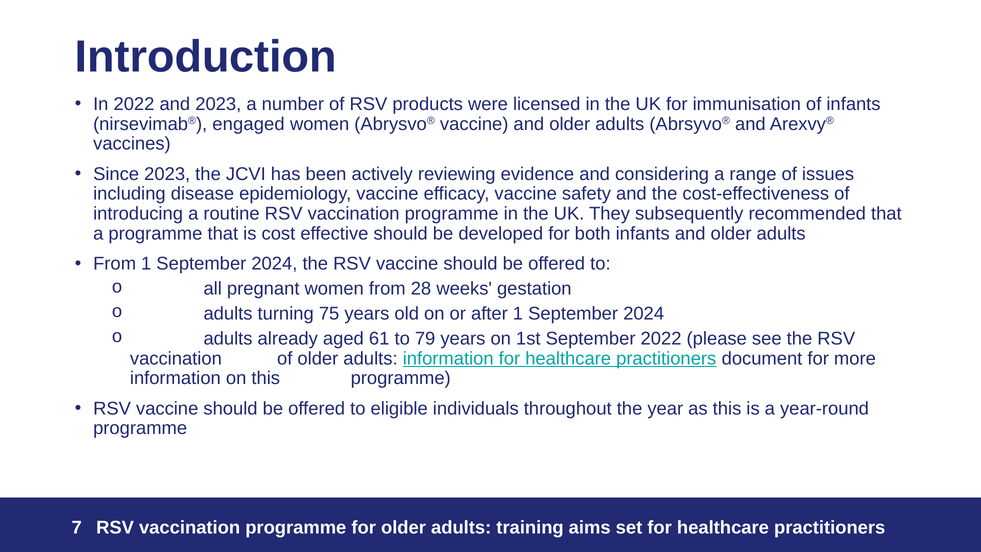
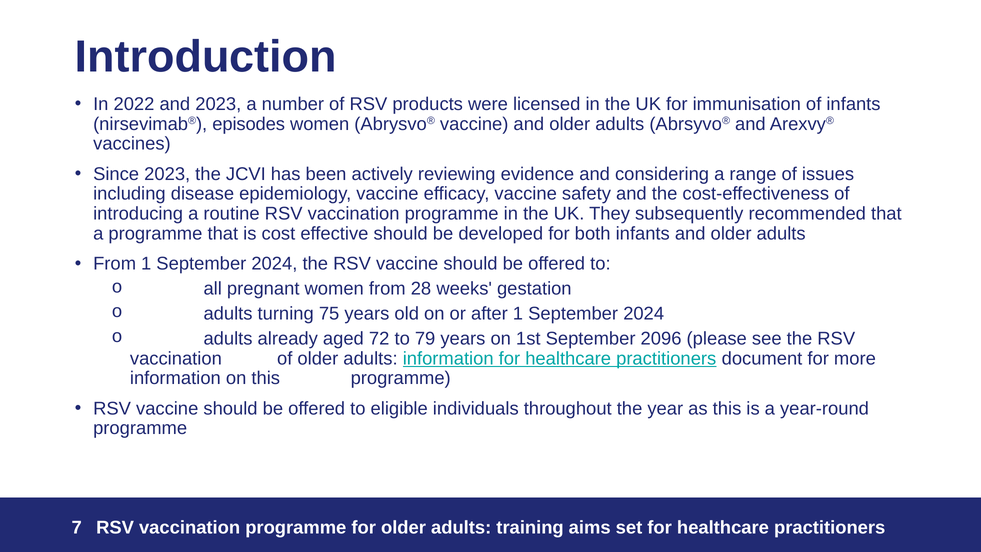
engaged: engaged -> episodes
61: 61 -> 72
September 2022: 2022 -> 2096
